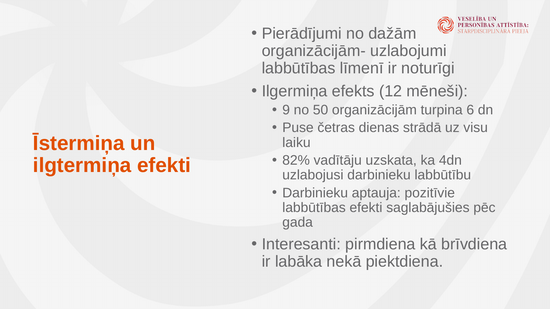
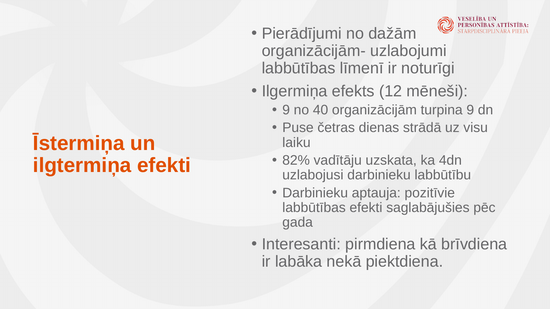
50: 50 -> 40
turpina 6: 6 -> 9
